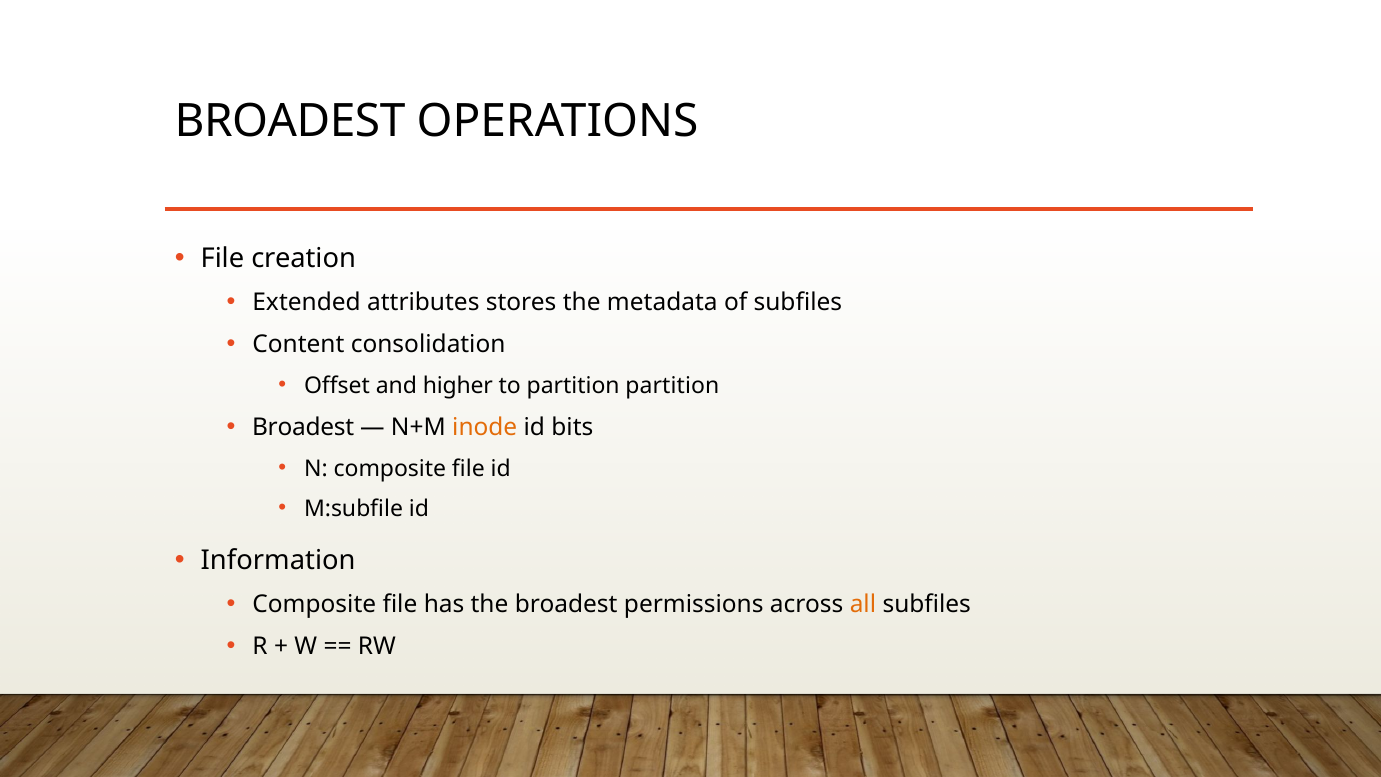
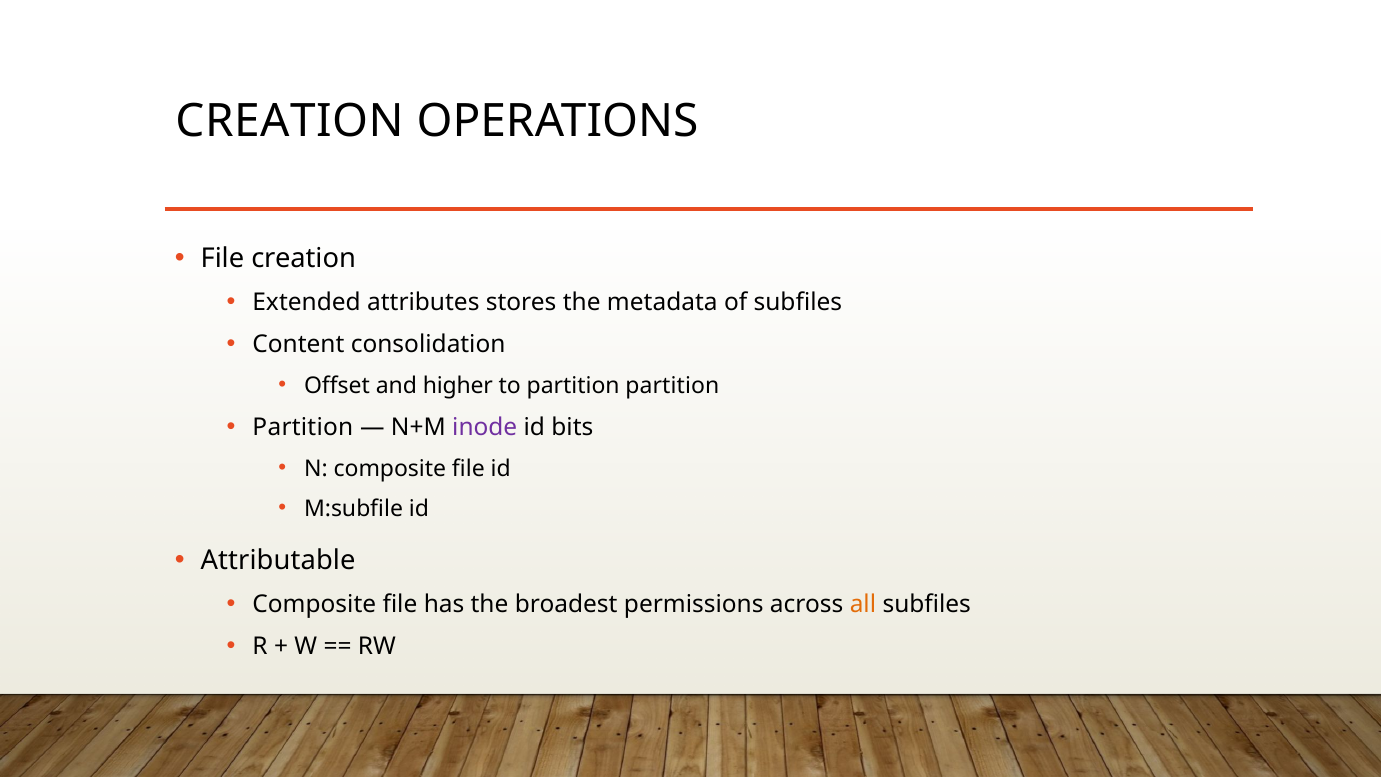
BROADEST at (290, 121): BROADEST -> CREATION
Broadest at (303, 427): Broadest -> Partition
inode colour: orange -> purple
Information: Information -> Attributable
